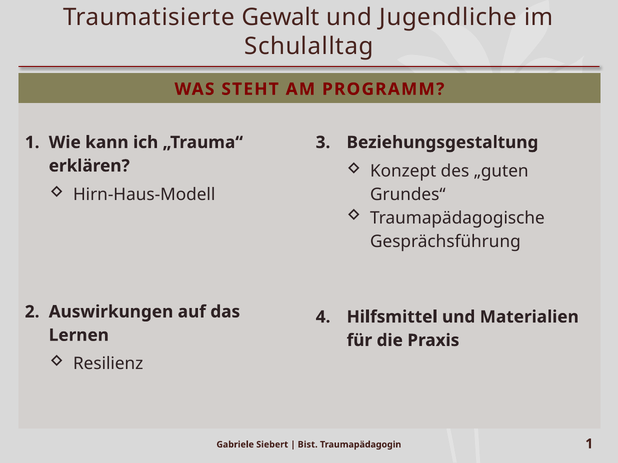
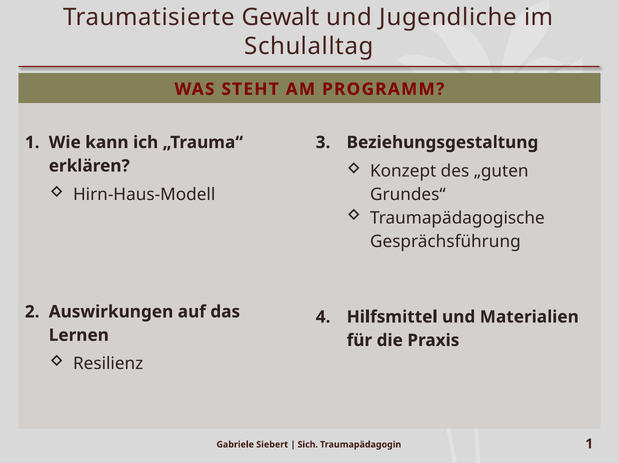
Bist: Bist -> Sich
